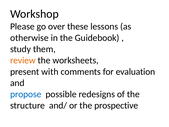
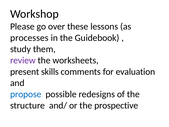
otherwise: otherwise -> processes
review colour: orange -> purple
with: with -> skills
